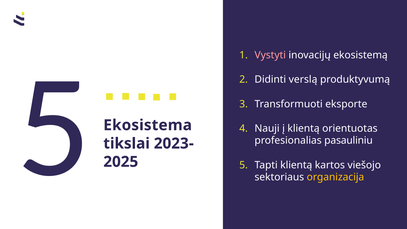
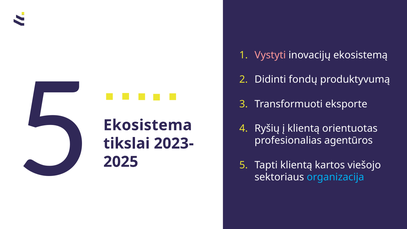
verslą: verslą -> fondų
Nauji: Nauji -> Ryšių
pasauliniu: pasauliniu -> agentūros
organizacija colour: yellow -> light blue
